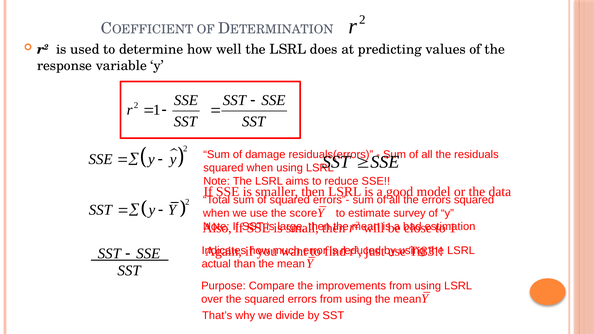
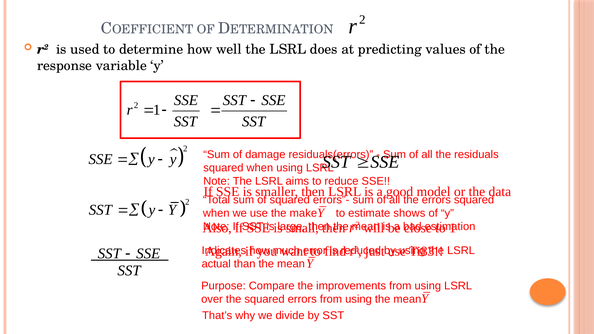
score: score -> make
survey: survey -> shows
